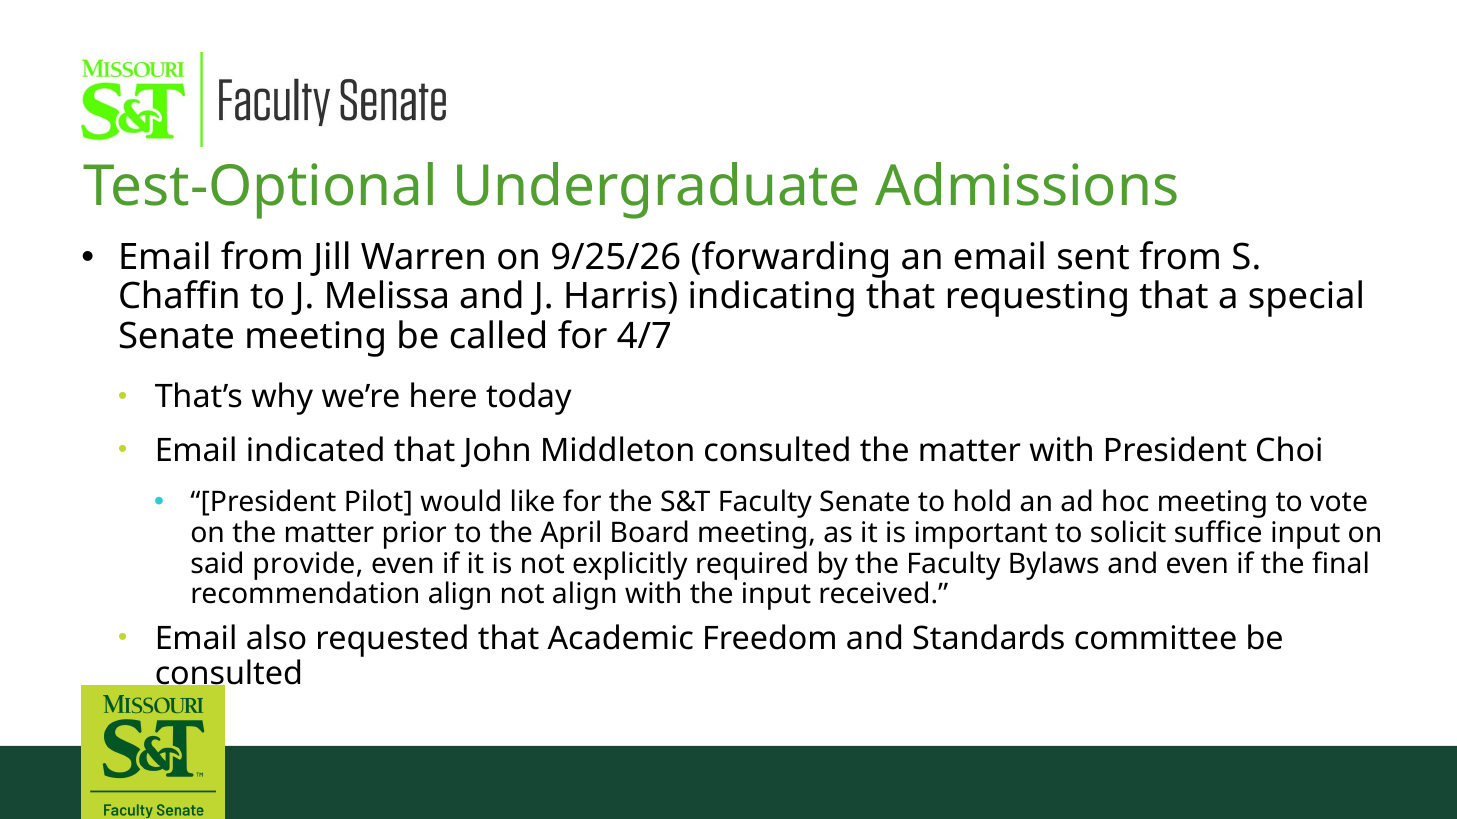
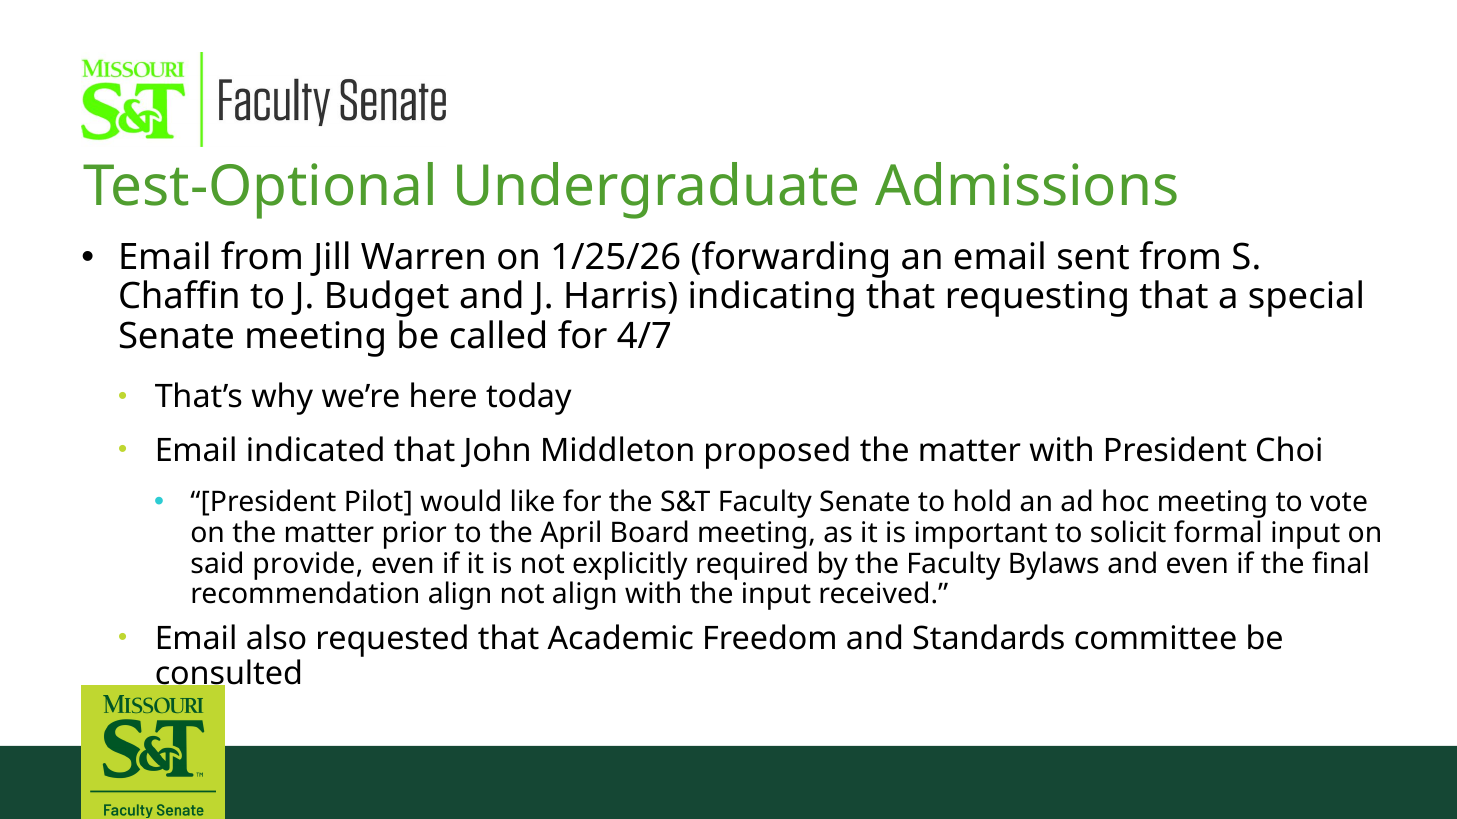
9/25/26: 9/25/26 -> 1/25/26
Melissa: Melissa -> Budget
Middleton consulted: consulted -> proposed
suffice: suffice -> formal
